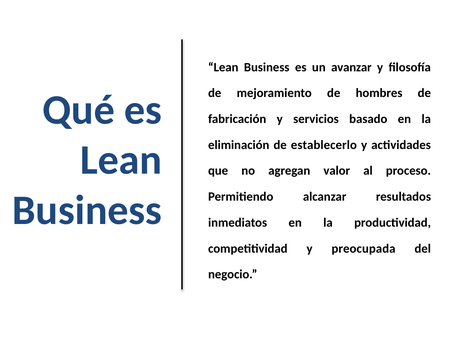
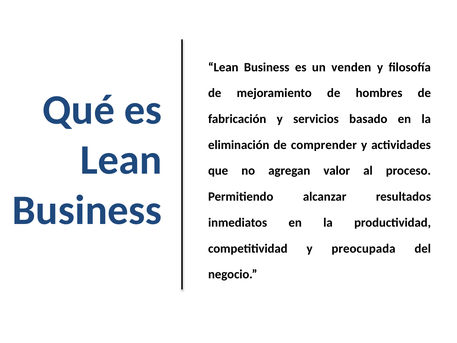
avanzar: avanzar -> venden
establecerlo: establecerlo -> comprender
